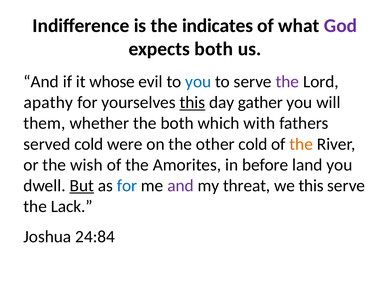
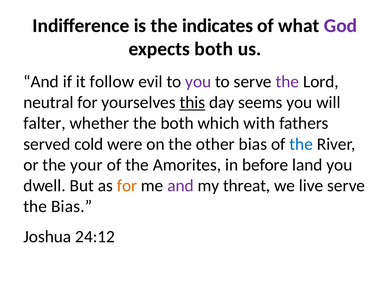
whose: whose -> follow
you at (198, 82) colour: blue -> purple
apathy: apathy -> neutral
gather: gather -> seems
them: them -> falter
other cold: cold -> bias
the at (301, 144) colour: orange -> blue
wish: wish -> your
But underline: present -> none
for at (127, 186) colour: blue -> orange
we this: this -> live
the Lack: Lack -> Bias
24:84: 24:84 -> 24:12
